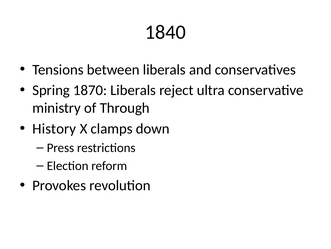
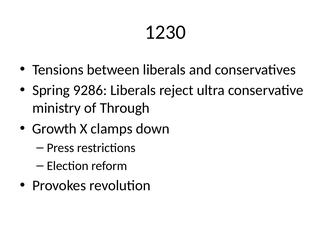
1840: 1840 -> 1230
1870: 1870 -> 9286
History: History -> Growth
